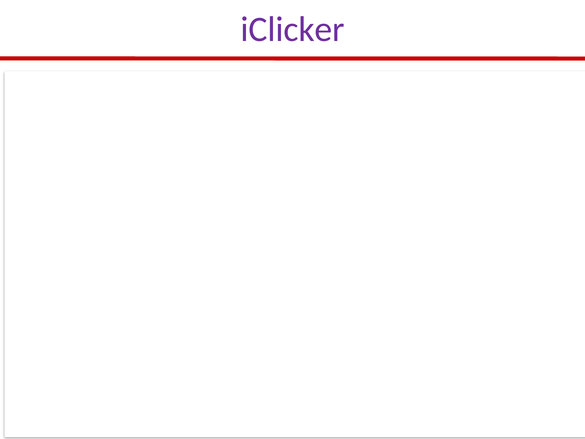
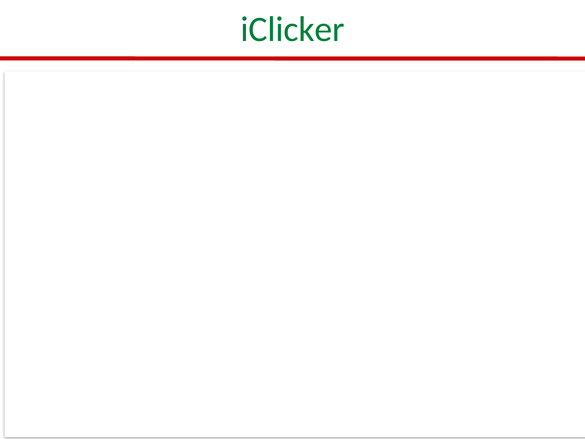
iClicker colour: purple -> green
